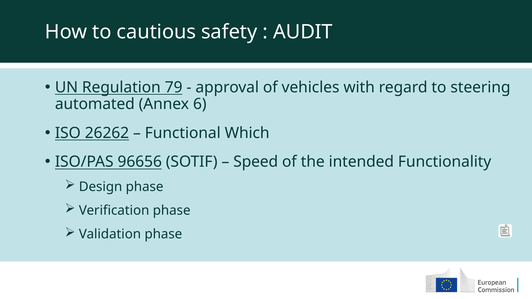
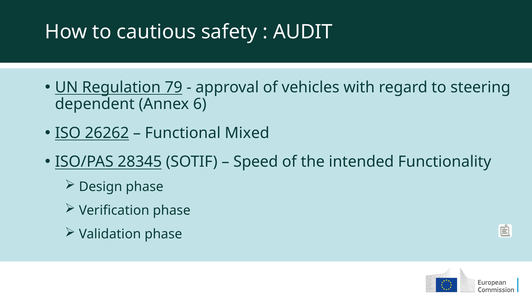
automated: automated -> dependent
Which: Which -> Mixed
96656: 96656 -> 28345
